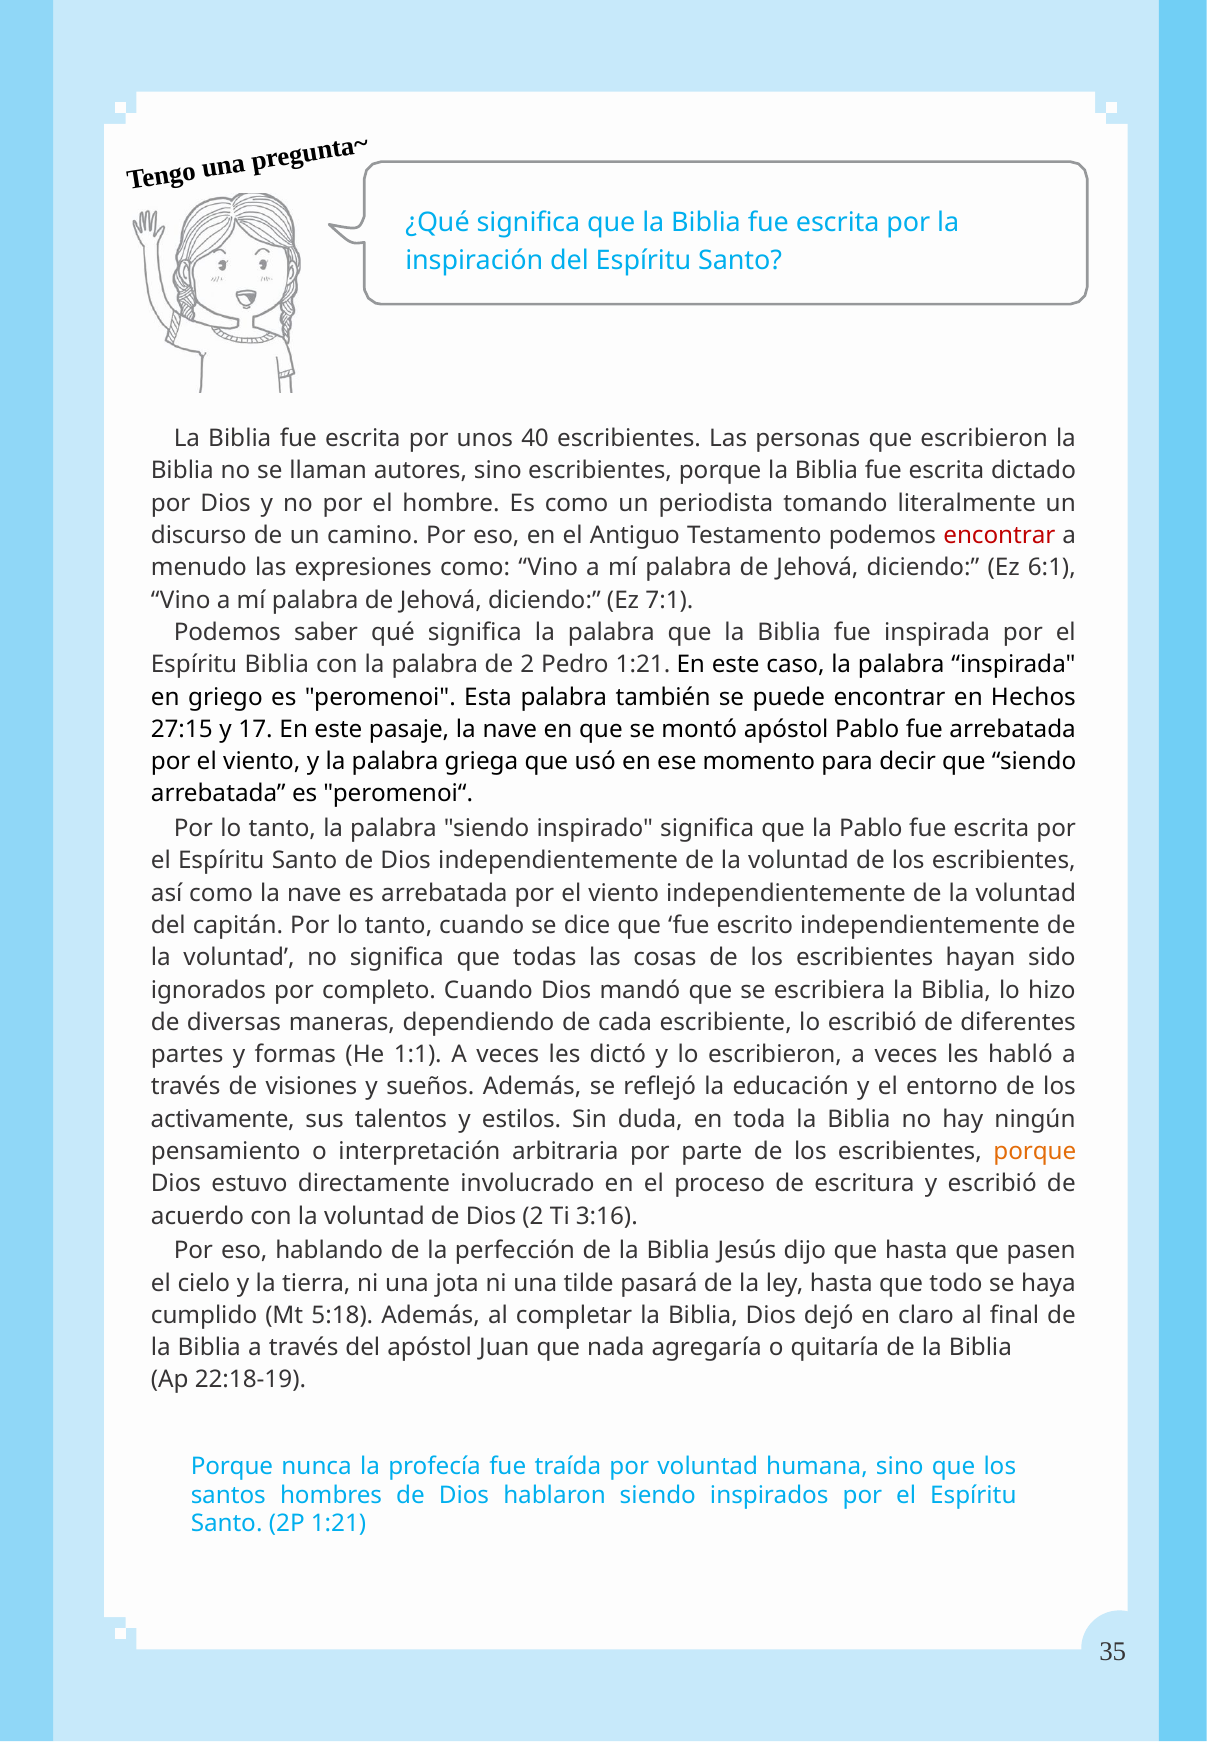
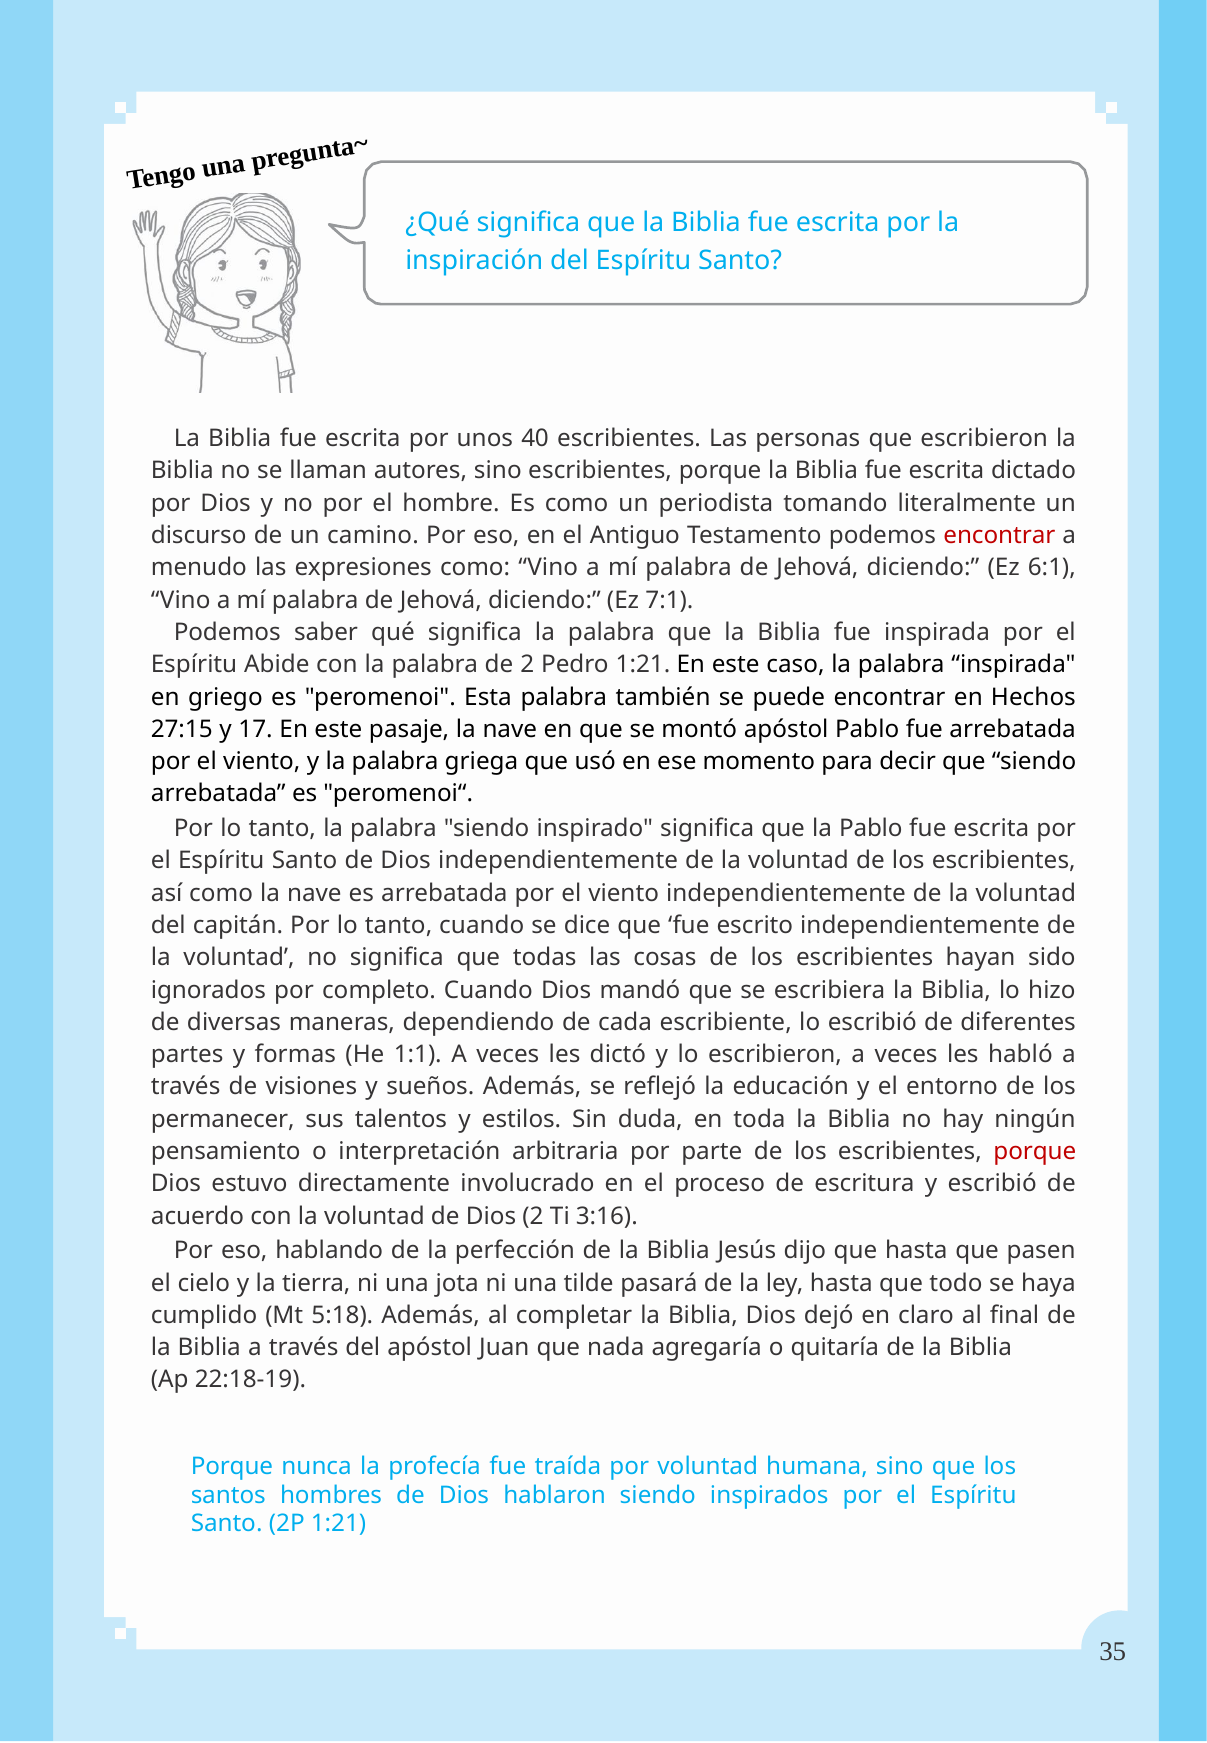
Espíritu Biblia: Biblia -> Abide
activamente: activamente -> permanecer
porque at (1035, 1152) colour: orange -> red
